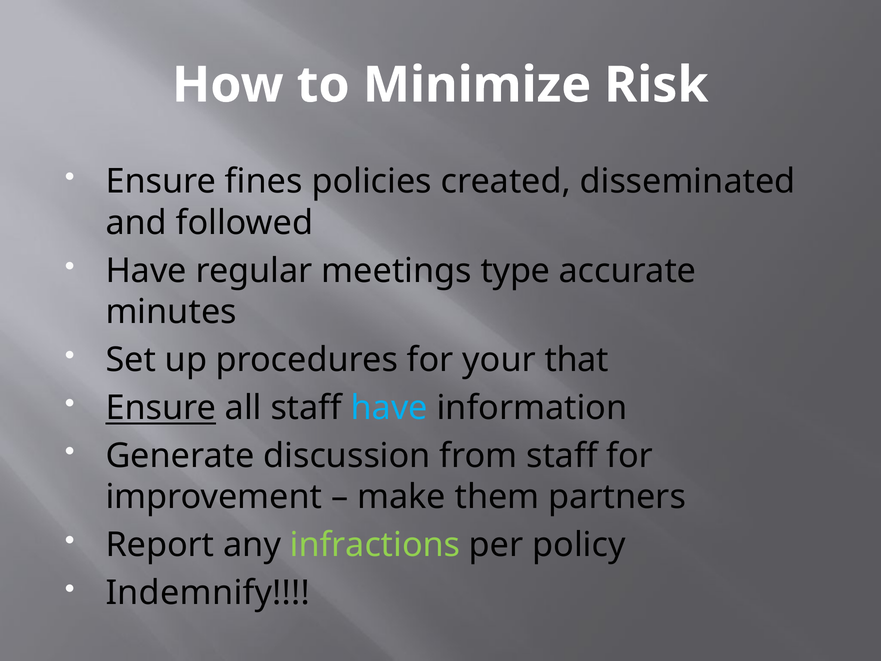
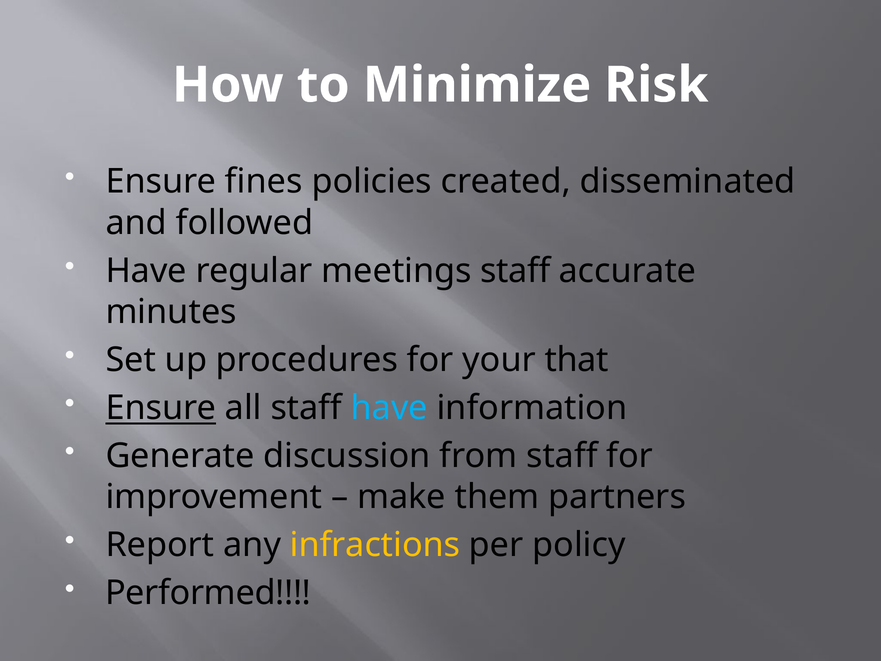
meetings type: type -> staff
infractions colour: light green -> yellow
Indemnify: Indemnify -> Performed
